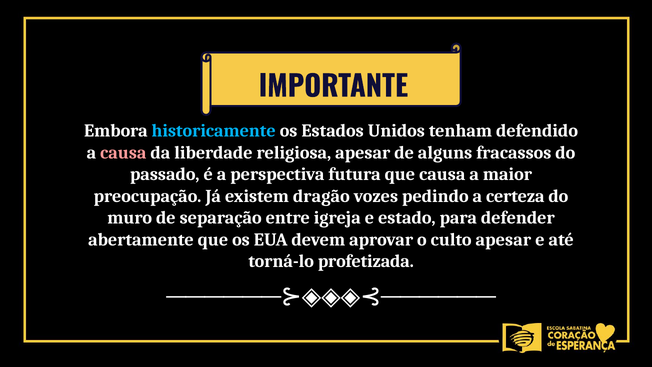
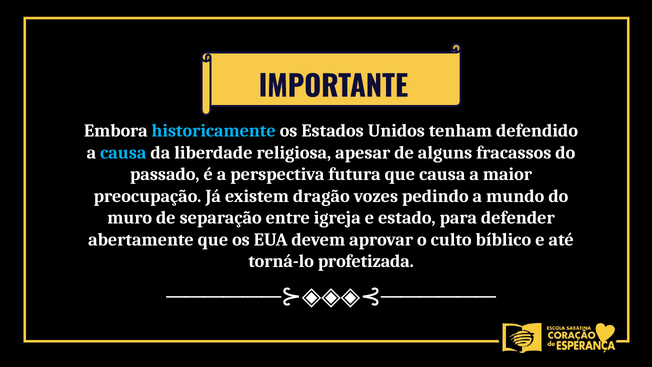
causa at (123, 153) colour: pink -> light blue
certeza: certeza -> mundo
culto apesar: apesar -> bíblico
